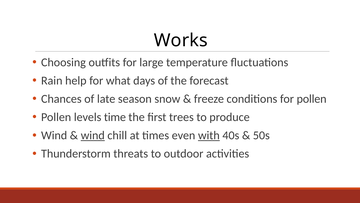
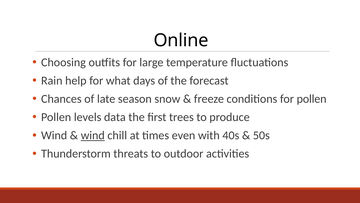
Works: Works -> Online
time: time -> data
with underline: present -> none
